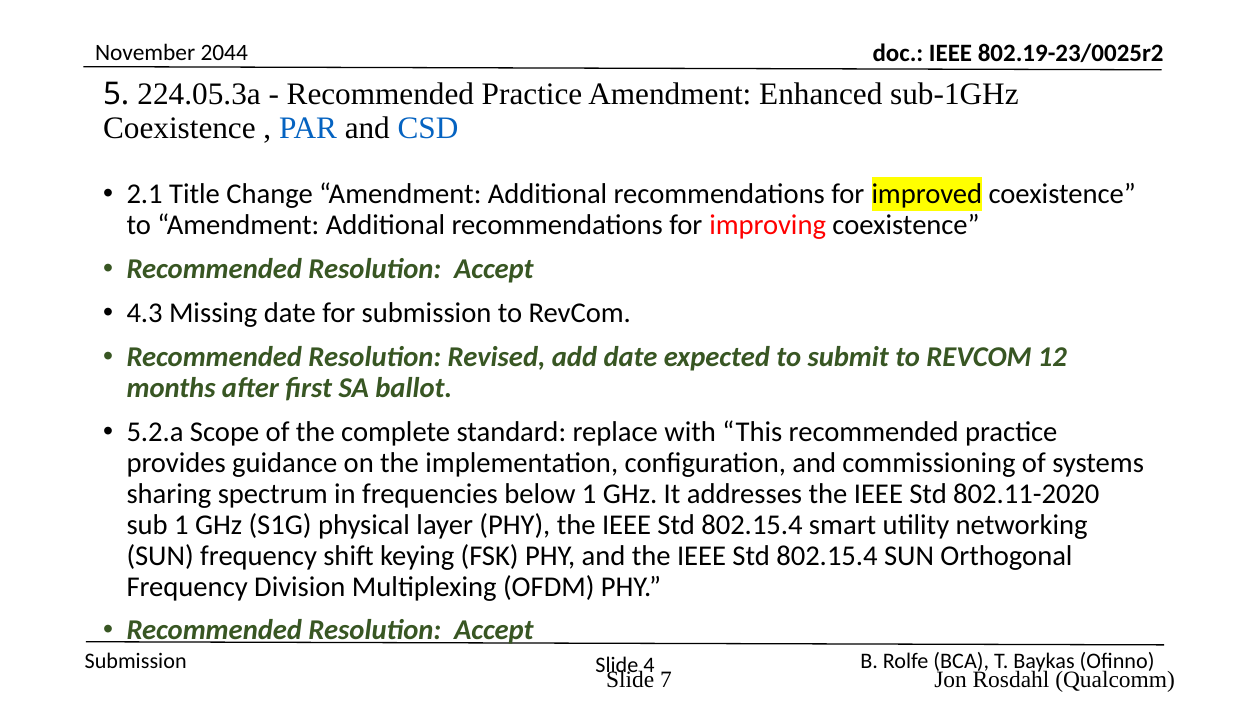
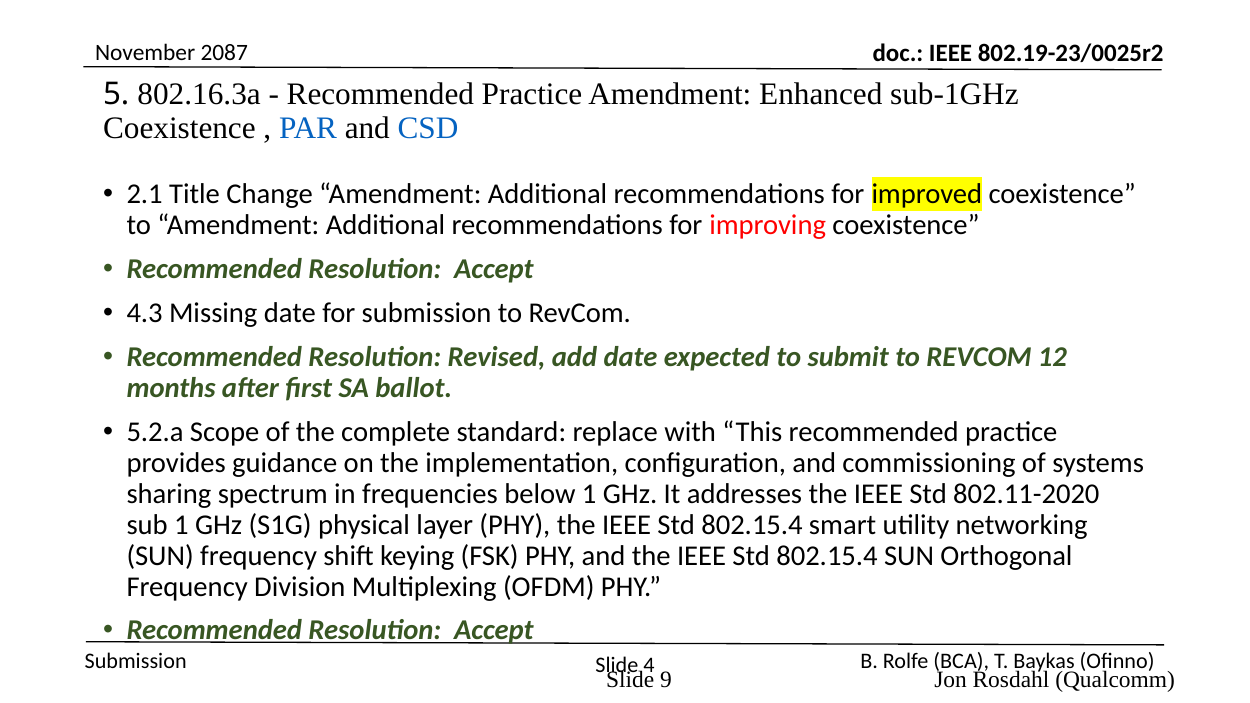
2044: 2044 -> 2087
224.05.3a: 224.05.3a -> 802.16.3a
7: 7 -> 9
